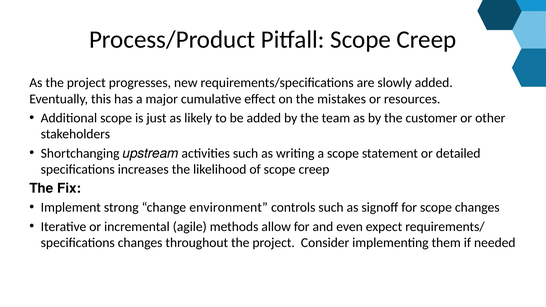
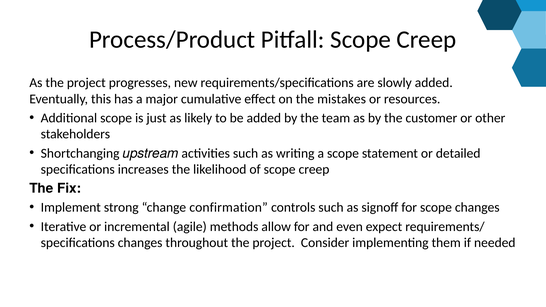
environment: environment -> confirmation
